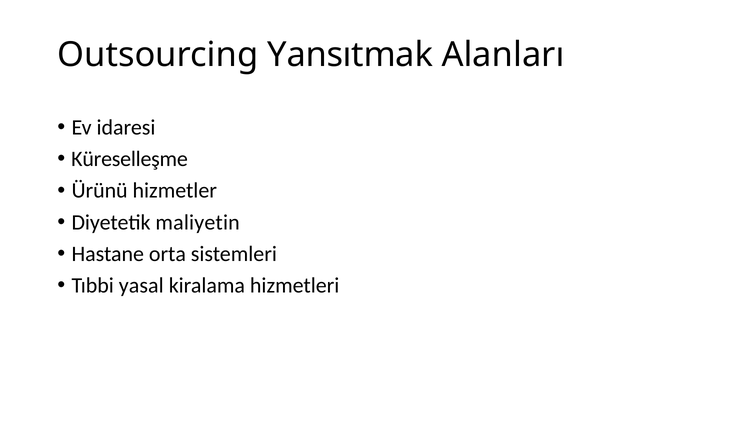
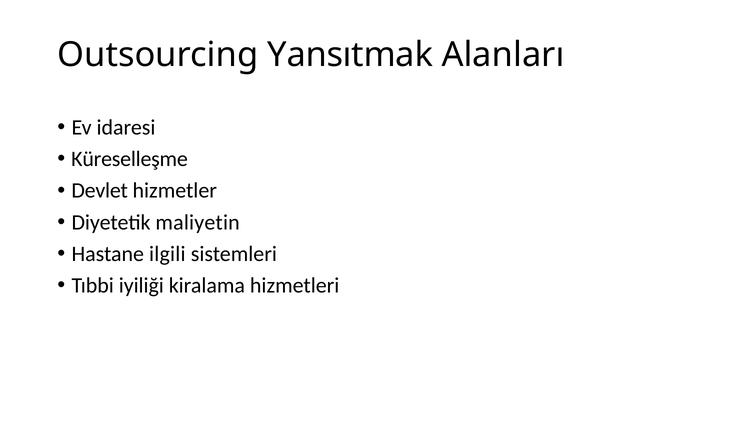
Ürünü: Ürünü -> Devlet
orta: orta -> ilgili
yasal: yasal -> iyiliği
